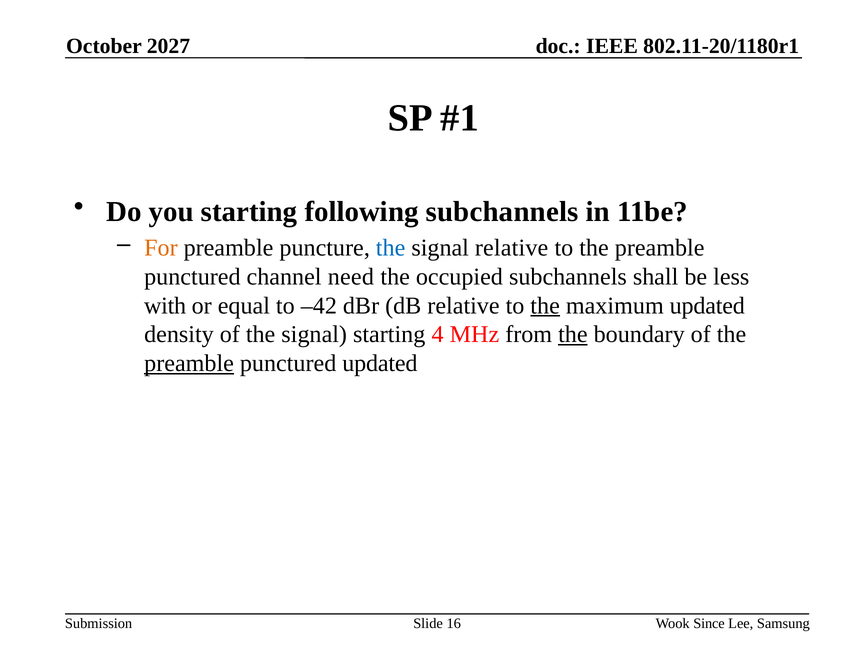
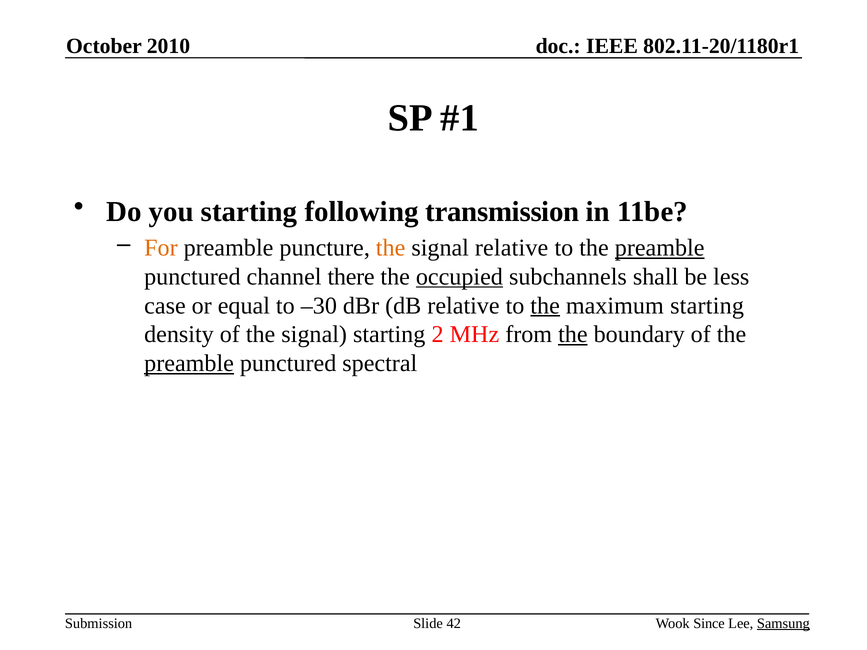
2027: 2027 -> 2010
following subchannels: subchannels -> transmission
the at (391, 248) colour: blue -> orange
preamble at (660, 248) underline: none -> present
need: need -> there
occupied underline: none -> present
with: with -> case
–42: –42 -> –30
maximum updated: updated -> starting
4: 4 -> 2
punctured updated: updated -> spectral
16: 16 -> 42
Samsung underline: none -> present
